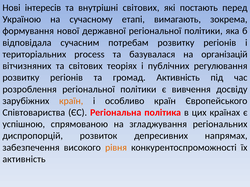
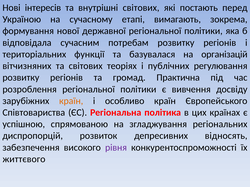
process: process -> функції
громад Активність: Активність -> Практична
напрямах: напрямах -> відносять
рівня colour: orange -> purple
активність at (24, 159): активність -> життєвого
